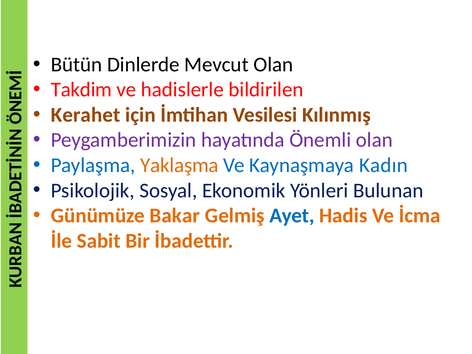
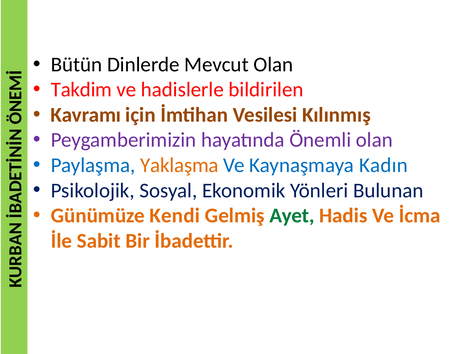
Kerahet: Kerahet -> Kavramı
Bakar: Bakar -> Kendi
Ayet colour: blue -> green
